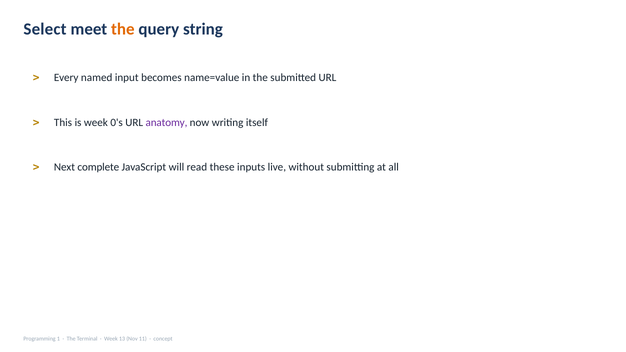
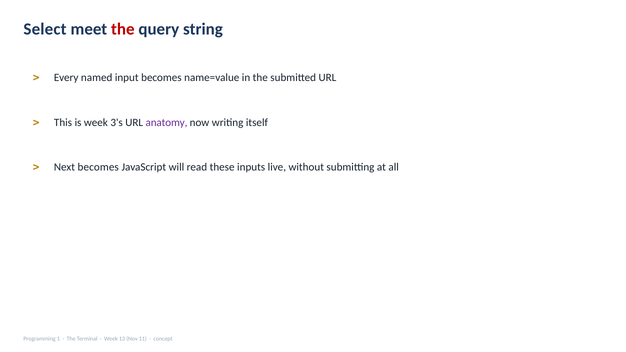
the at (123, 29) colour: orange -> red
0's: 0's -> 3's
Next complete: complete -> becomes
